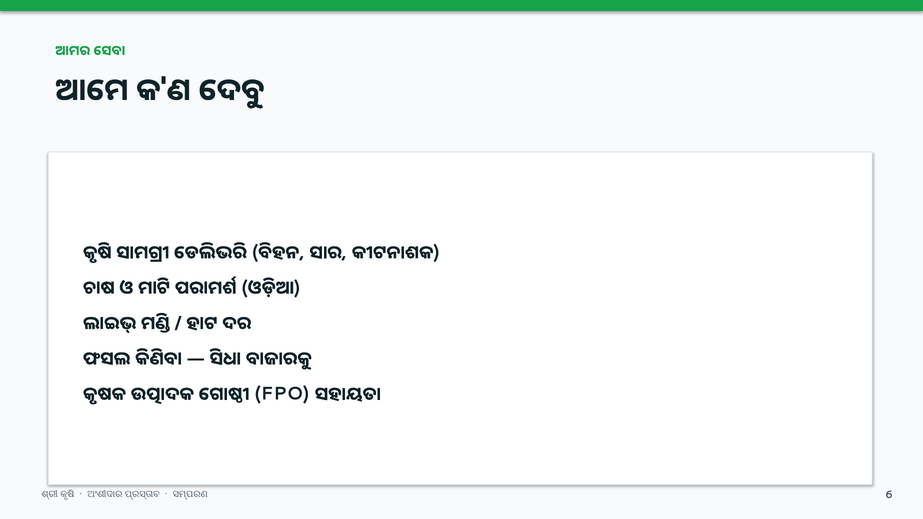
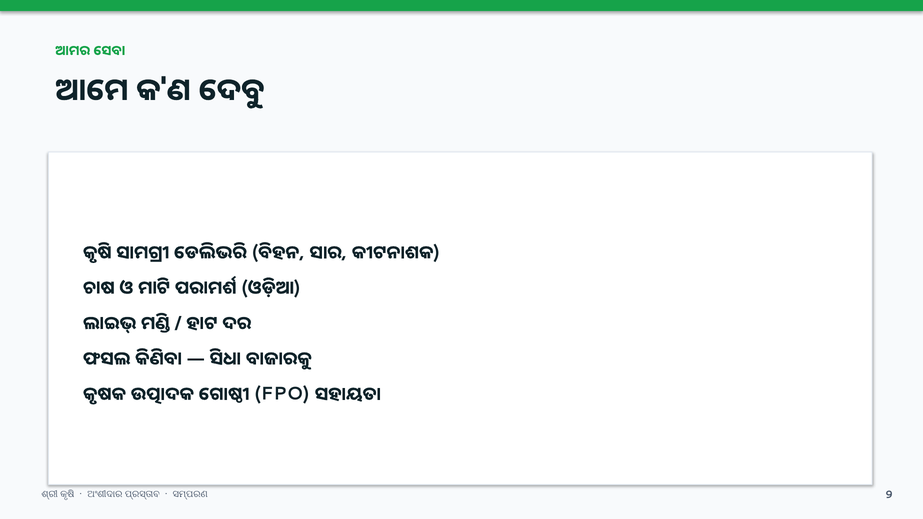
6: 6 -> 9
